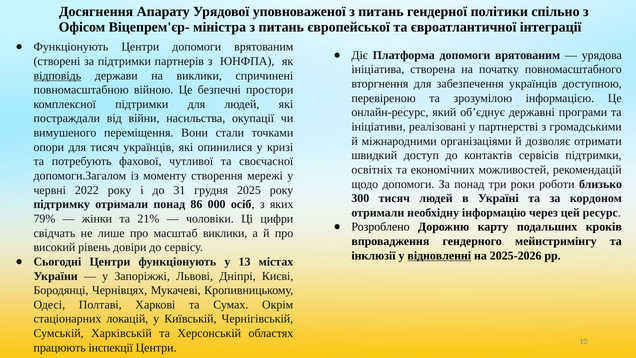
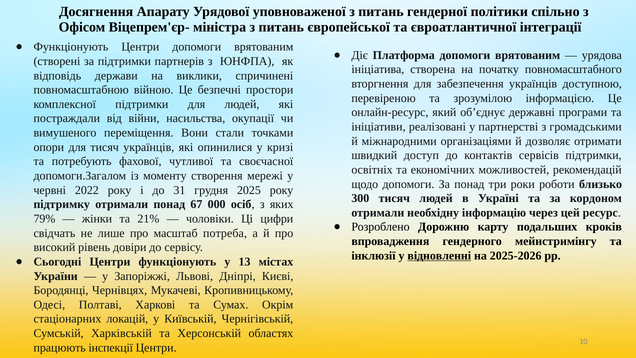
відповідь underline: present -> none
86: 86 -> 67
масштаб виклики: виклики -> потреба
